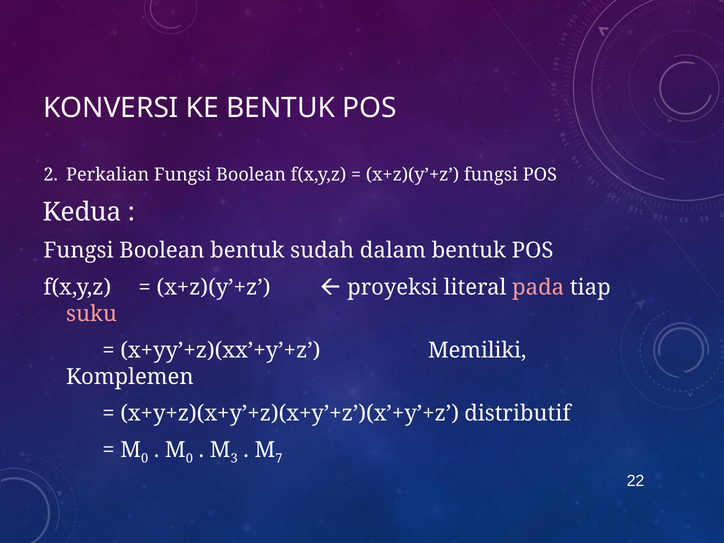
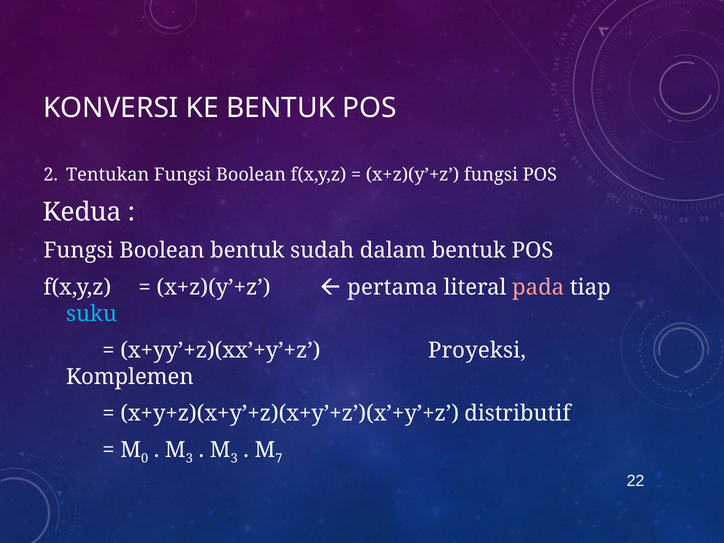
Perkalian: Perkalian -> Tentukan
proyeksi: proyeksi -> pertama
suku colour: pink -> light blue
Memiliki: Memiliki -> Proyeksi
0 at (189, 459): 0 -> 3
